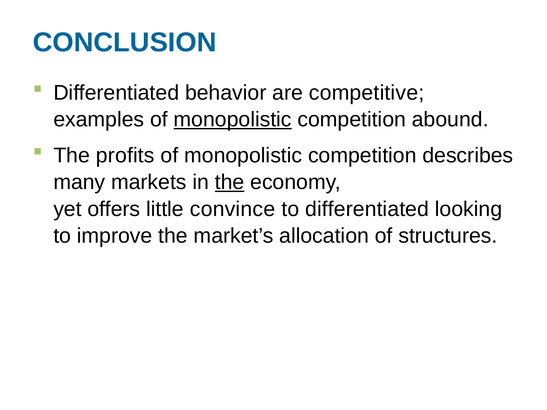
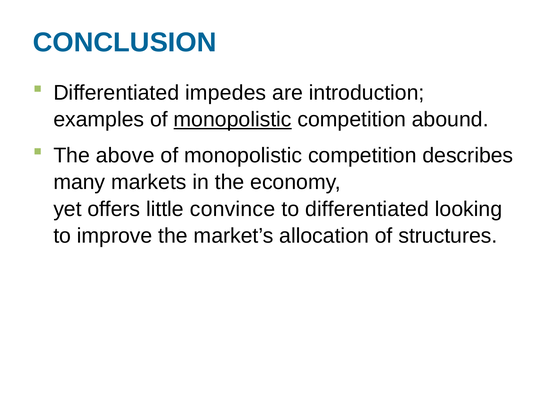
behavior: behavior -> impedes
competitive: competitive -> introduction
profits: profits -> above
the at (230, 182) underline: present -> none
